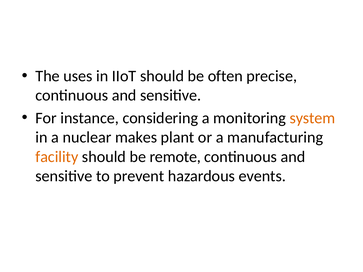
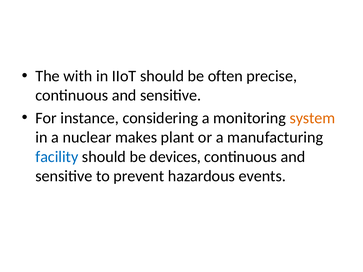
uses: uses -> with
facility colour: orange -> blue
remote: remote -> devices
